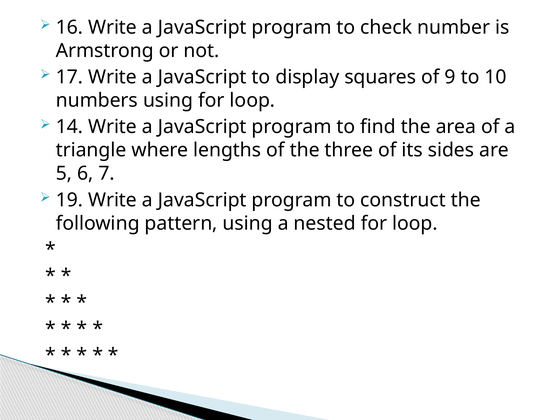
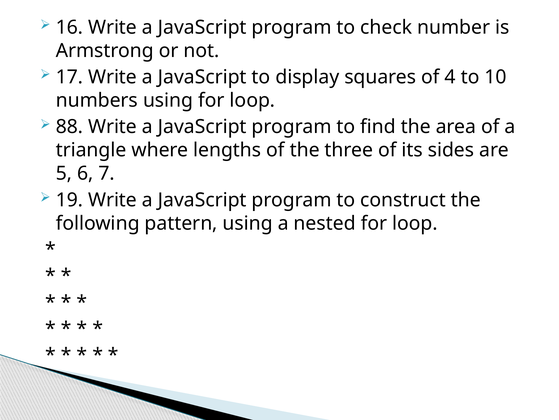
9: 9 -> 4
14: 14 -> 88
